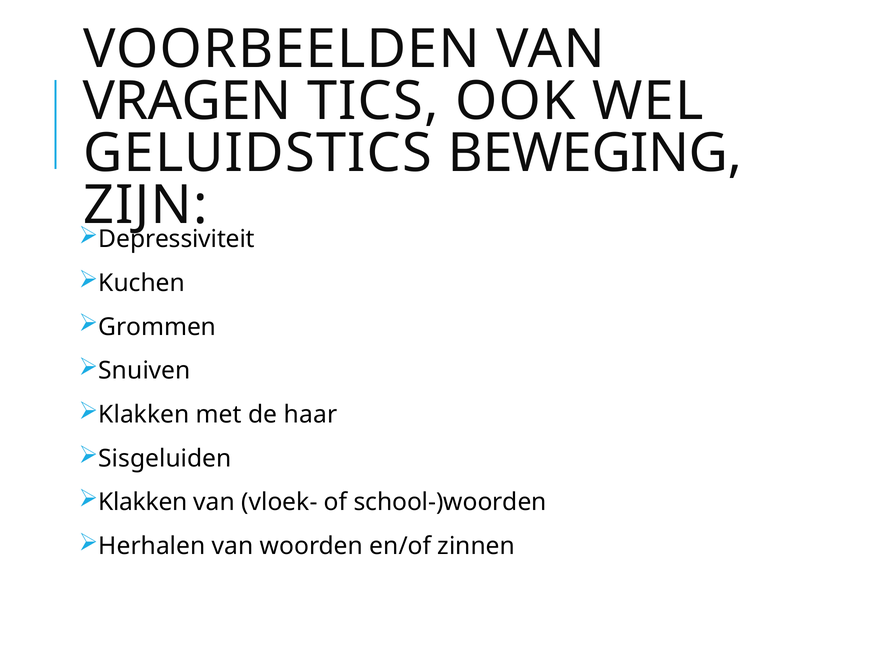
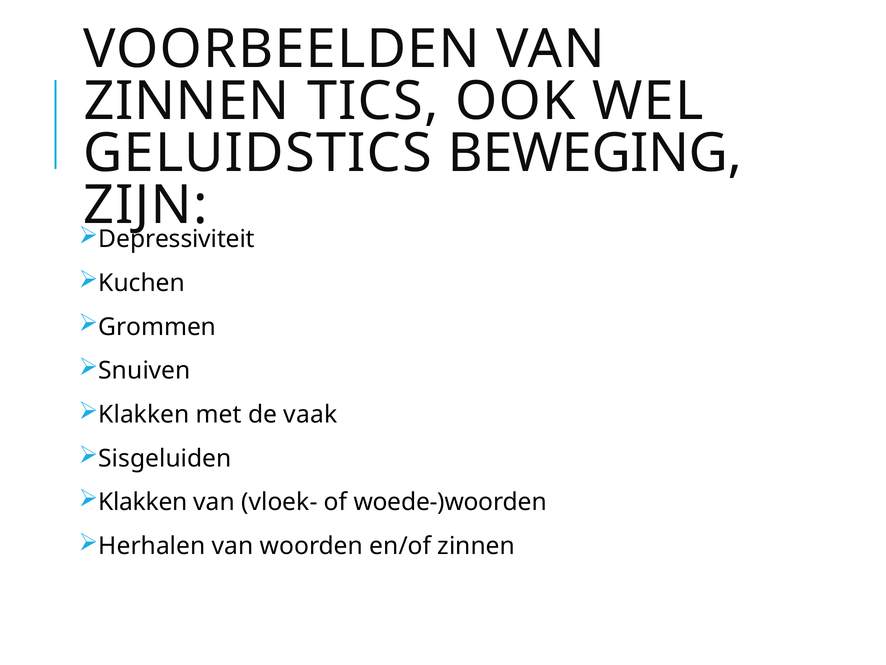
VRAGEN at (187, 101): VRAGEN -> ZINNEN
haar: haar -> vaak
school-)woorden: school-)woorden -> woede-)woorden
